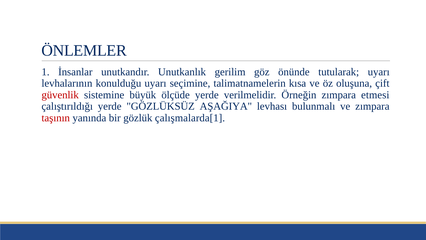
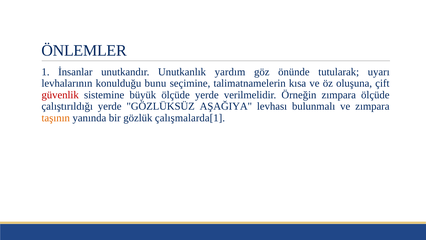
gerilim: gerilim -> yardım
konulduğu uyarı: uyarı -> bunu
zımpara etmesi: etmesi -> ölçüde
taşının colour: red -> orange
